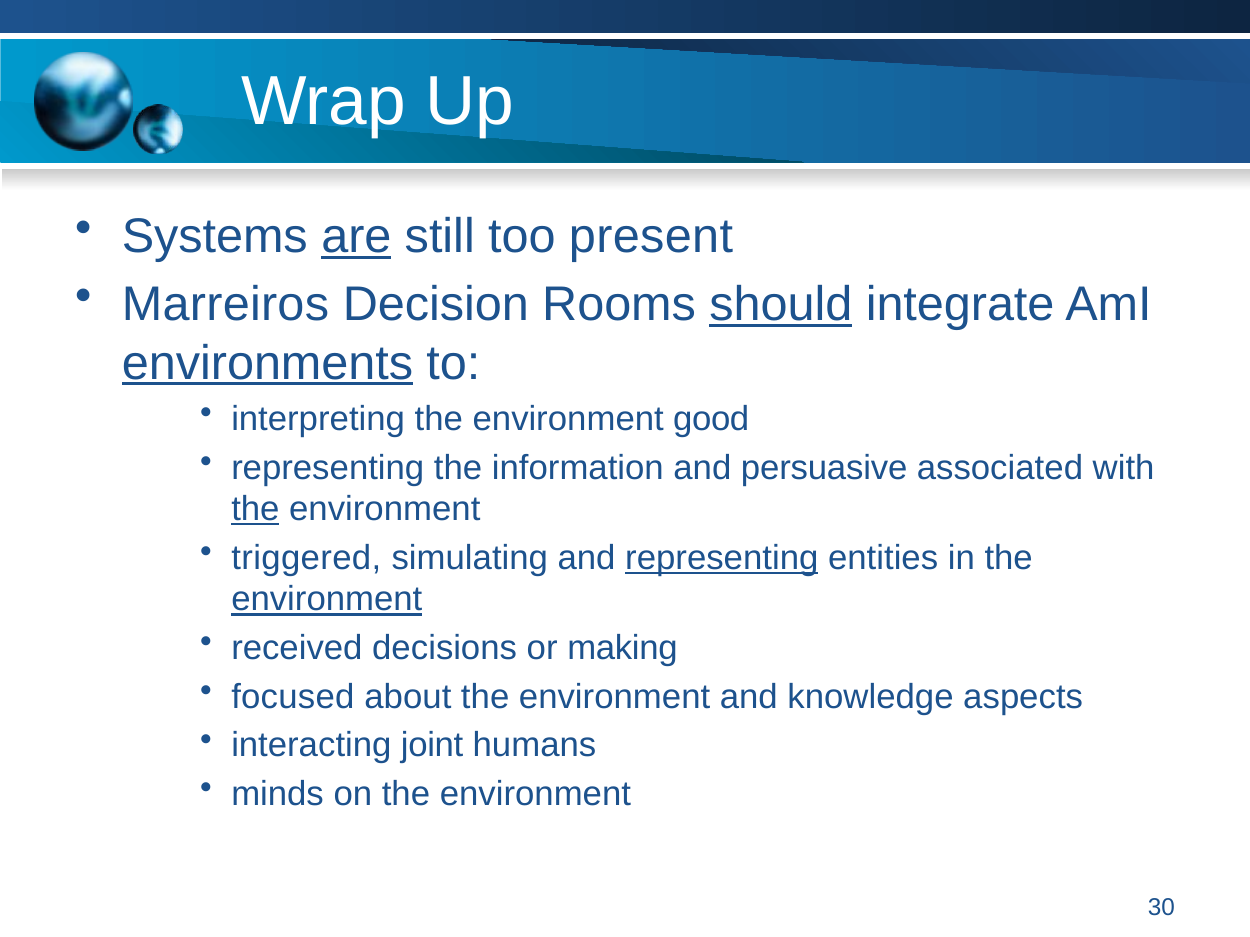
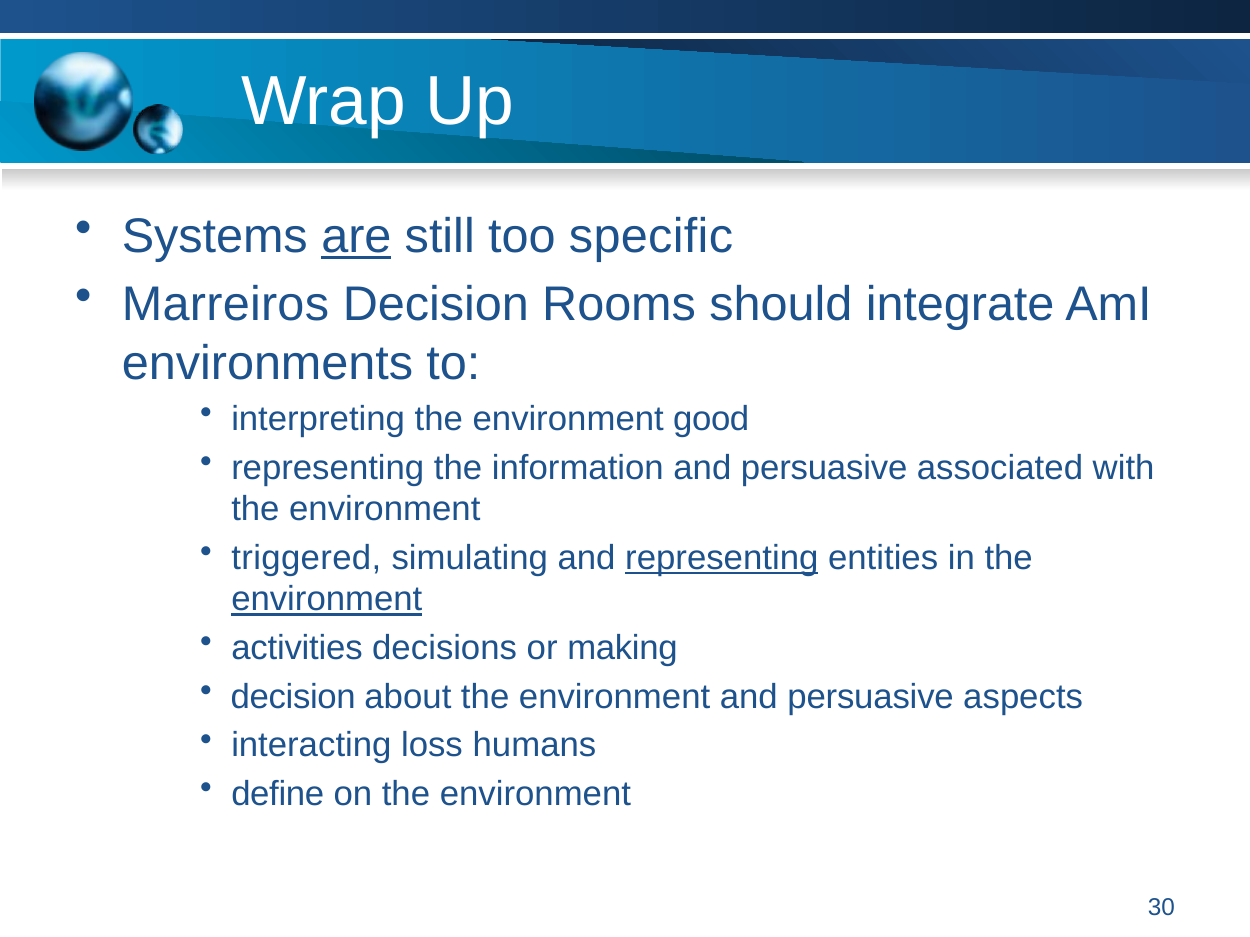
present: present -> specific
should underline: present -> none
environments underline: present -> none
the at (255, 510) underline: present -> none
received: received -> activities
focused at (293, 697): focused -> decision
environment and knowledge: knowledge -> persuasive
joint: joint -> loss
minds: minds -> define
